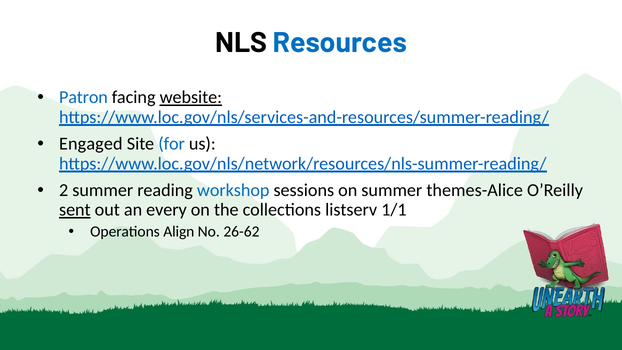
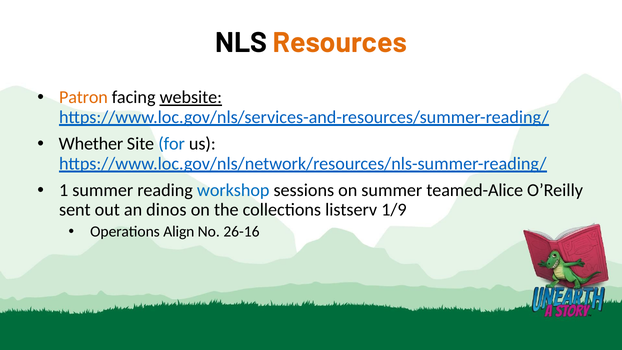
Resources colour: blue -> orange
Patron colour: blue -> orange
Engaged: Engaged -> Whether
2: 2 -> 1
themes-Alice: themes-Alice -> teamed-Alice
sent underline: present -> none
every: every -> dinos
1/1: 1/1 -> 1/9
26-62: 26-62 -> 26-16
